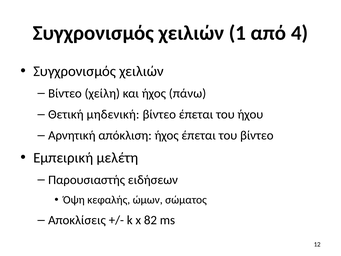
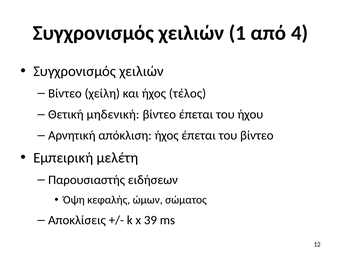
πάνω: πάνω -> τέλος
82: 82 -> 39
